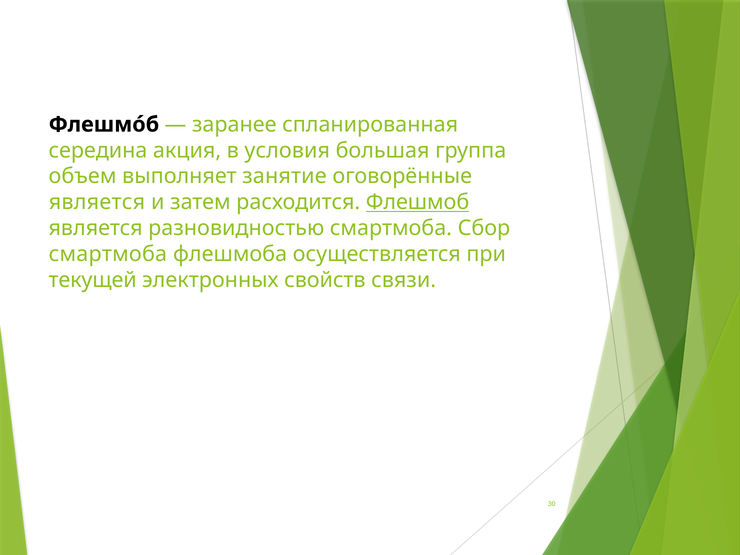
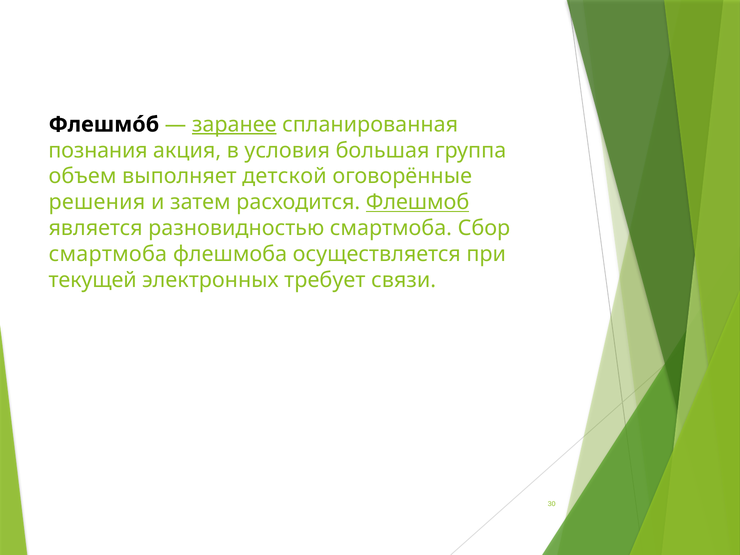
заранее underline: none -> present
середина: середина -> познания
занятие: занятие -> детской
является at (97, 202): является -> решения
свойств: свойств -> требует
